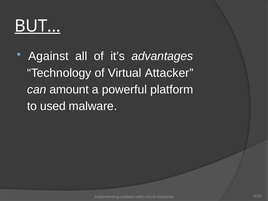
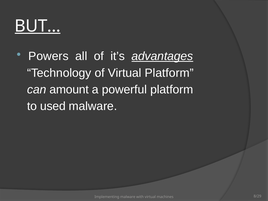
Against: Against -> Powers
advantages underline: none -> present
Virtual Attacker: Attacker -> Platform
